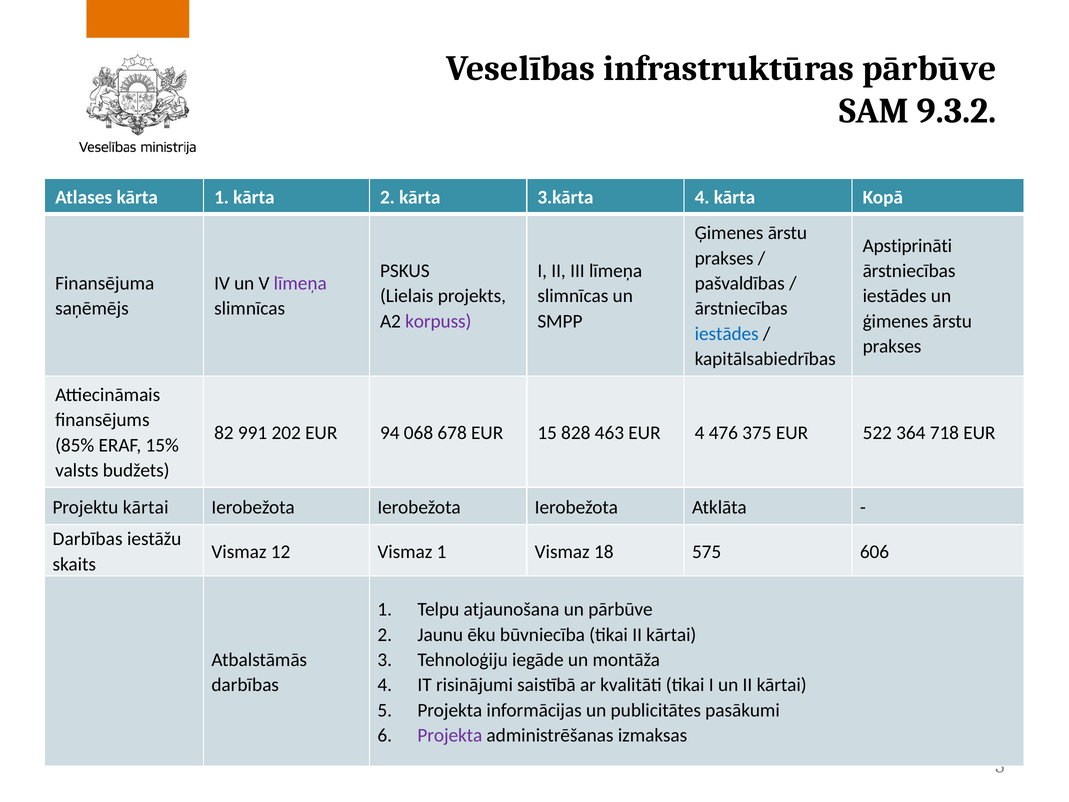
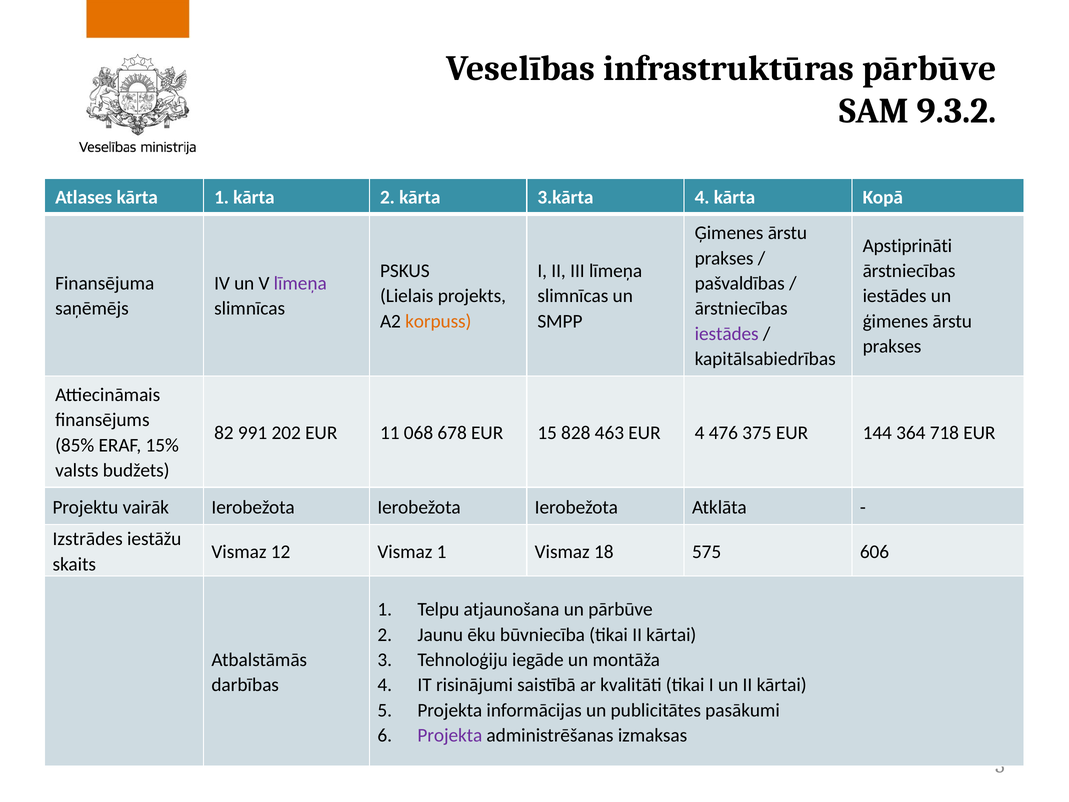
korpuss colour: purple -> orange
iestādes at (727, 334) colour: blue -> purple
94: 94 -> 11
522: 522 -> 144
Projektu kārtai: kārtai -> vairāk
Darbības at (88, 539): Darbības -> Izstrādes
